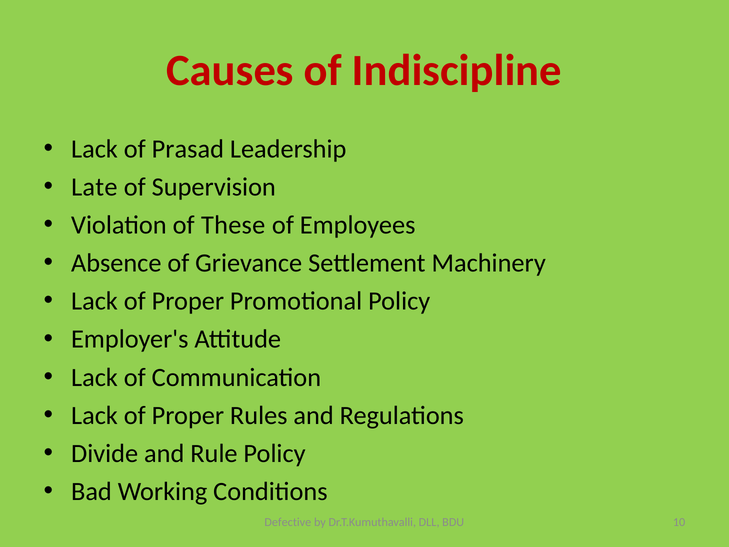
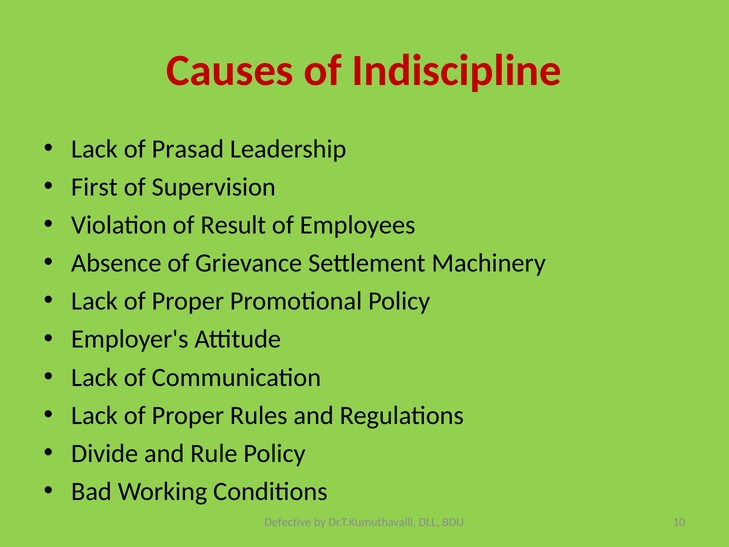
Late: Late -> First
These: These -> Result
